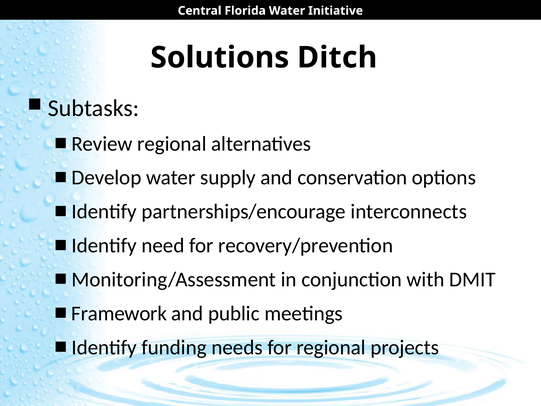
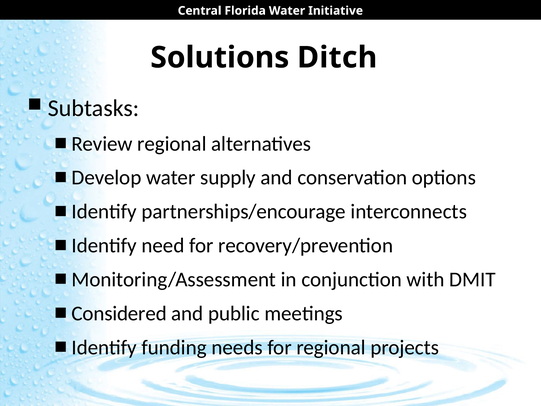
Framework: Framework -> Considered
